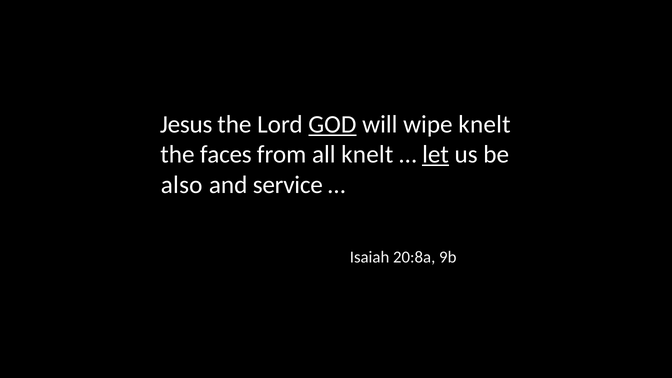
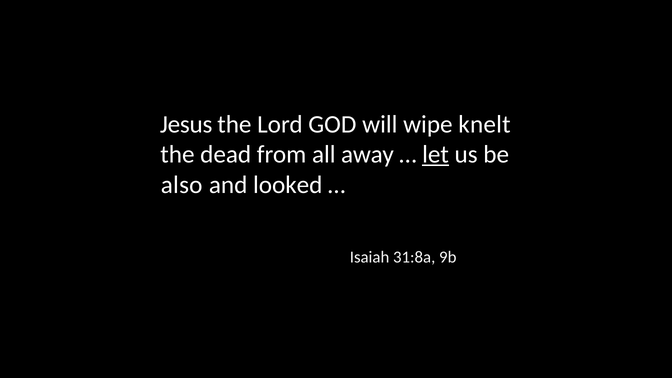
GOD underline: present -> none
faces: faces -> dead
all knelt: knelt -> away
service: service -> looked
20:8a: 20:8a -> 31:8a
